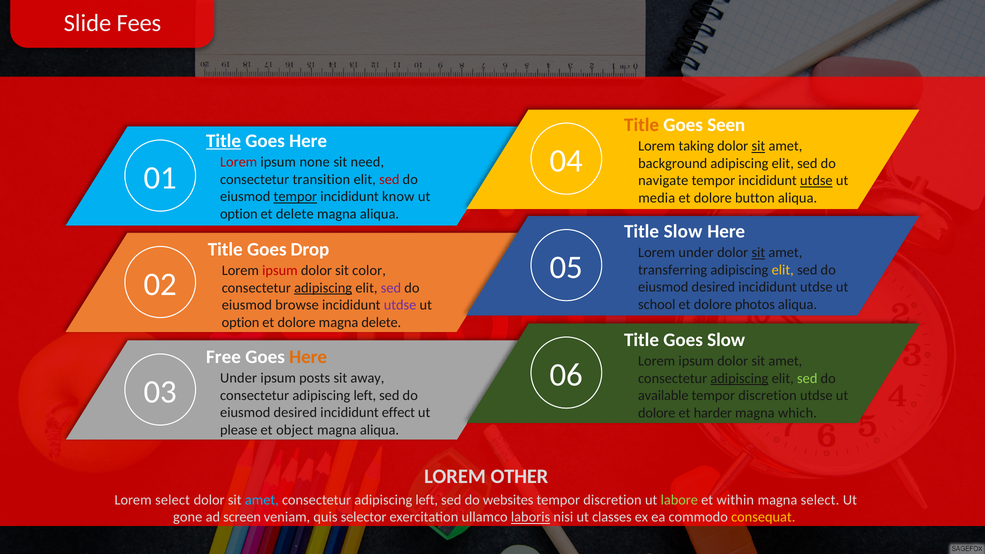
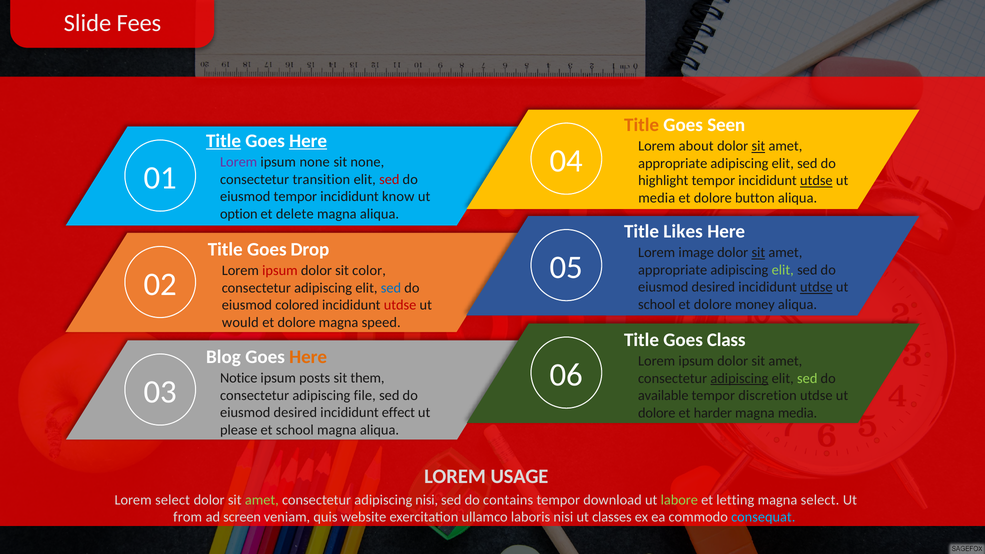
Here at (308, 141) underline: none -> present
taking: taking -> about
Lorem at (239, 162) colour: red -> purple
sit need: need -> none
background at (673, 164): background -> appropriate
navigate: navigate -> highlight
tempor at (295, 197) underline: present -> none
Title Slow: Slow -> Likes
Lorem under: under -> image
transferring at (673, 270): transferring -> appropriate
elit at (783, 270) colour: yellow -> light green
utdse at (816, 287) underline: none -> present
adipiscing at (323, 288) underline: present -> none
sed at (391, 288) colour: purple -> blue
photos: photos -> money
browse: browse -> colored
utdse at (400, 305) colour: purple -> red
option at (241, 322): option -> would
magna delete: delete -> speed
Goes Slow: Slow -> Class
Free: Free -> Blog
03 Under: Under -> Notice
away: away -> them
left at (365, 395): left -> file
magna which: which -> media
et object: object -> school
OTHER: OTHER -> USAGE
amet at (262, 500) colour: light blue -> light green
left at (427, 500): left -> nisi
websites: websites -> contains
discretion at (612, 500): discretion -> download
within: within -> letting
gone: gone -> from
selector: selector -> website
laboris underline: present -> none
consequat colour: yellow -> light blue
